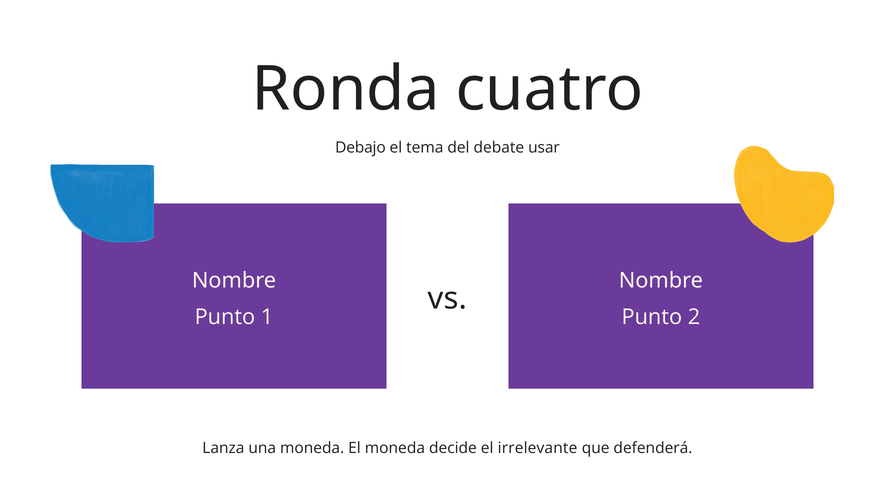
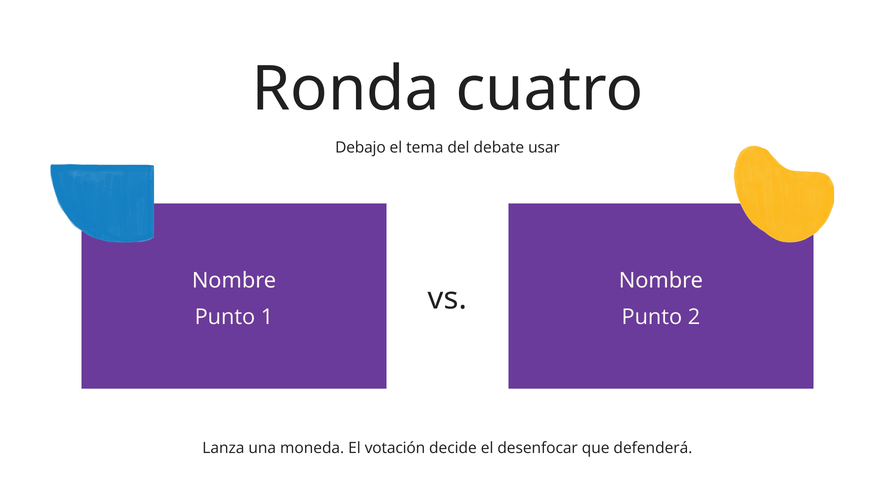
El moneda: moneda -> votación
irrelevante: irrelevante -> desenfocar
